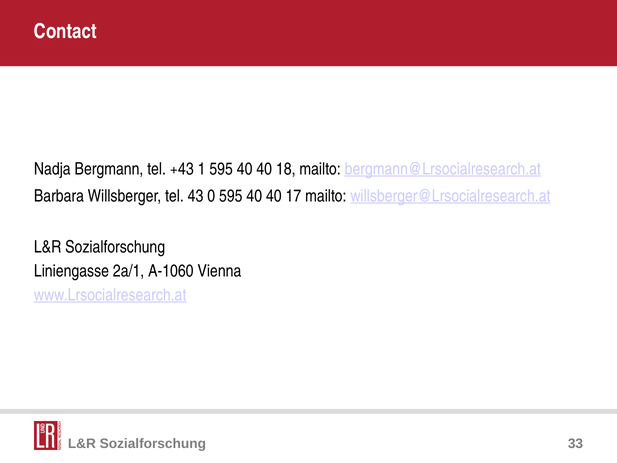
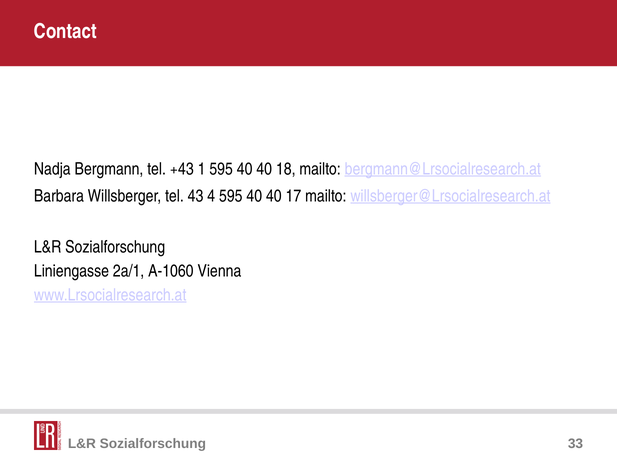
0: 0 -> 4
